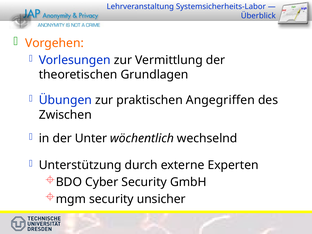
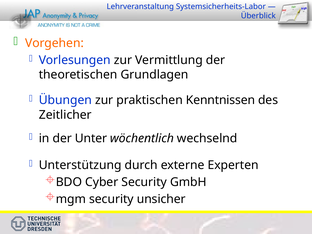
Angegriffen: Angegriffen -> Kenntnissen
Zwischen: Zwischen -> Zeitlicher
